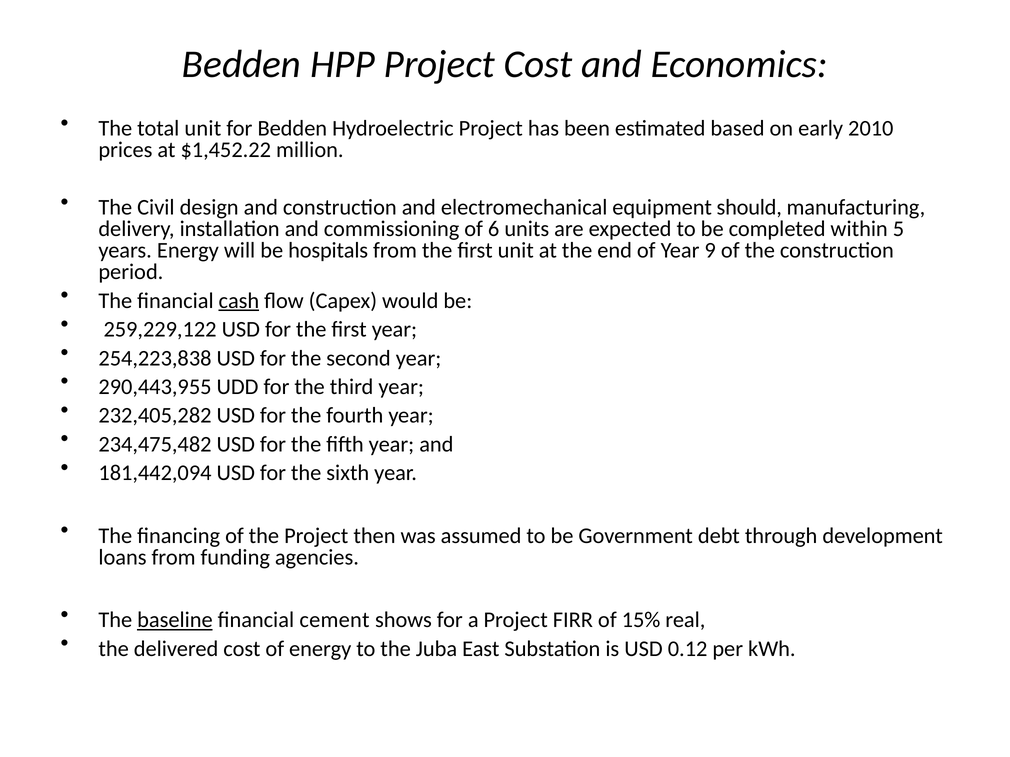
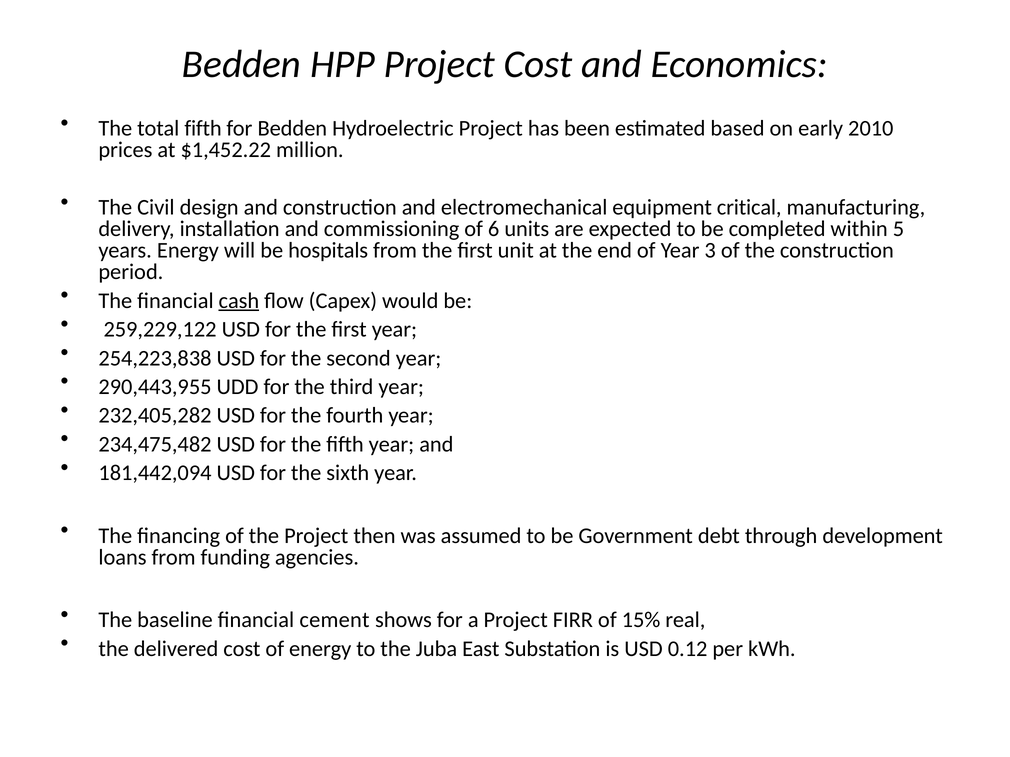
total unit: unit -> fifth
should: should -> critical
9: 9 -> 3
baseline underline: present -> none
